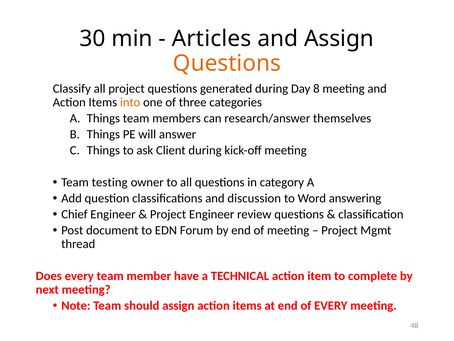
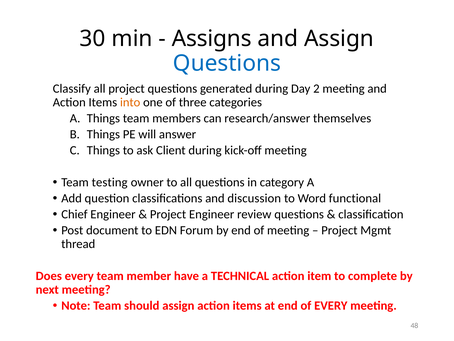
Articles: Articles -> Assigns
Questions at (227, 63) colour: orange -> blue
8: 8 -> 2
answering: answering -> functional
